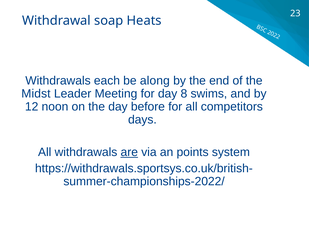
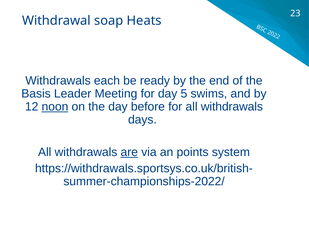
along: along -> ready
Midst: Midst -> Basis
8: 8 -> 5
noon underline: none -> present
for all competitors: competitors -> withdrawals
